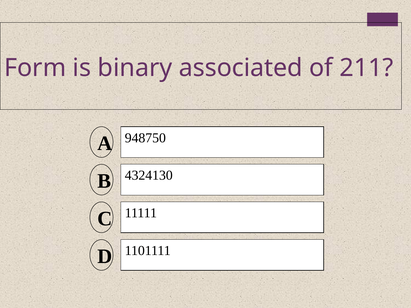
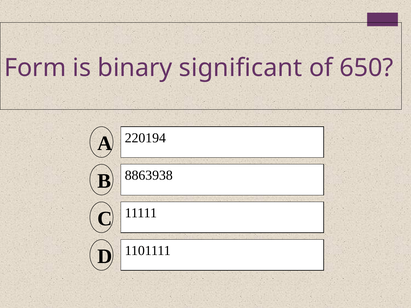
associated: associated -> significant
211: 211 -> 650
948750: 948750 -> 220194
4324130: 4324130 -> 8863938
